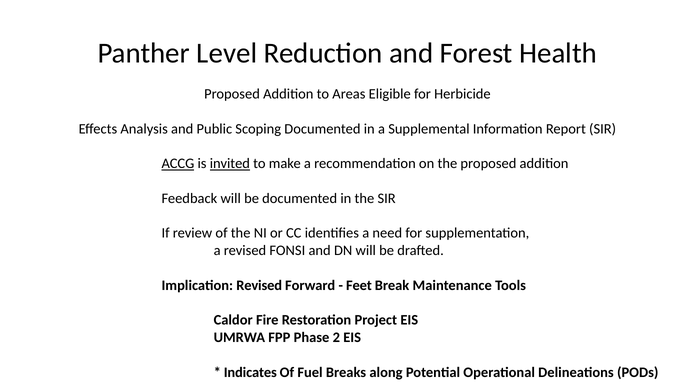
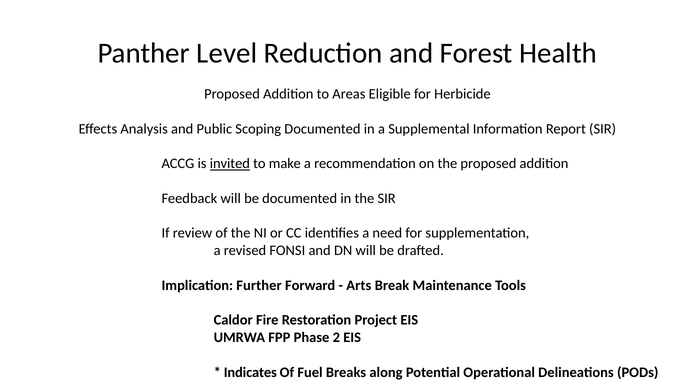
ACCG underline: present -> none
Implication Revised: Revised -> Further
Feet: Feet -> Arts
